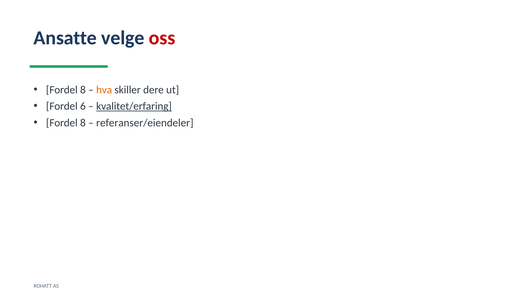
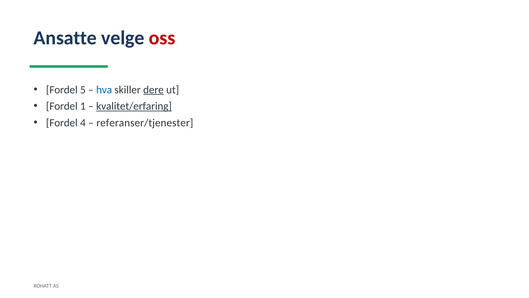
8 at (83, 90): 8 -> 5
hva colour: orange -> blue
dere underline: none -> present
6: 6 -> 1
8 at (83, 123): 8 -> 4
referanser/eiendeler: referanser/eiendeler -> referanser/tjenester
